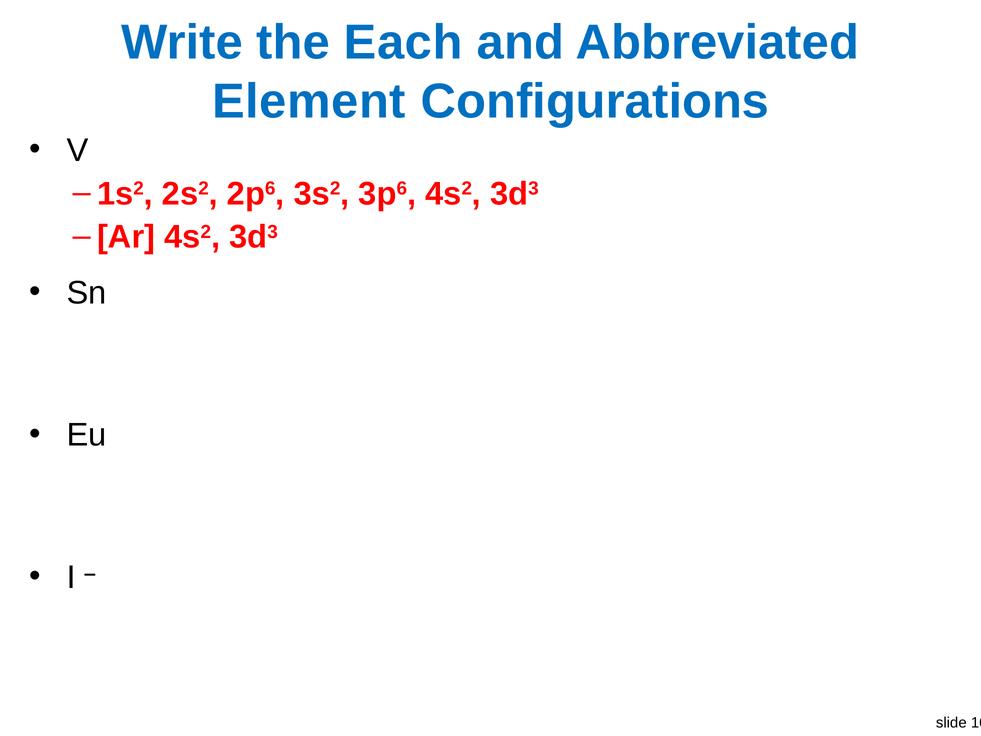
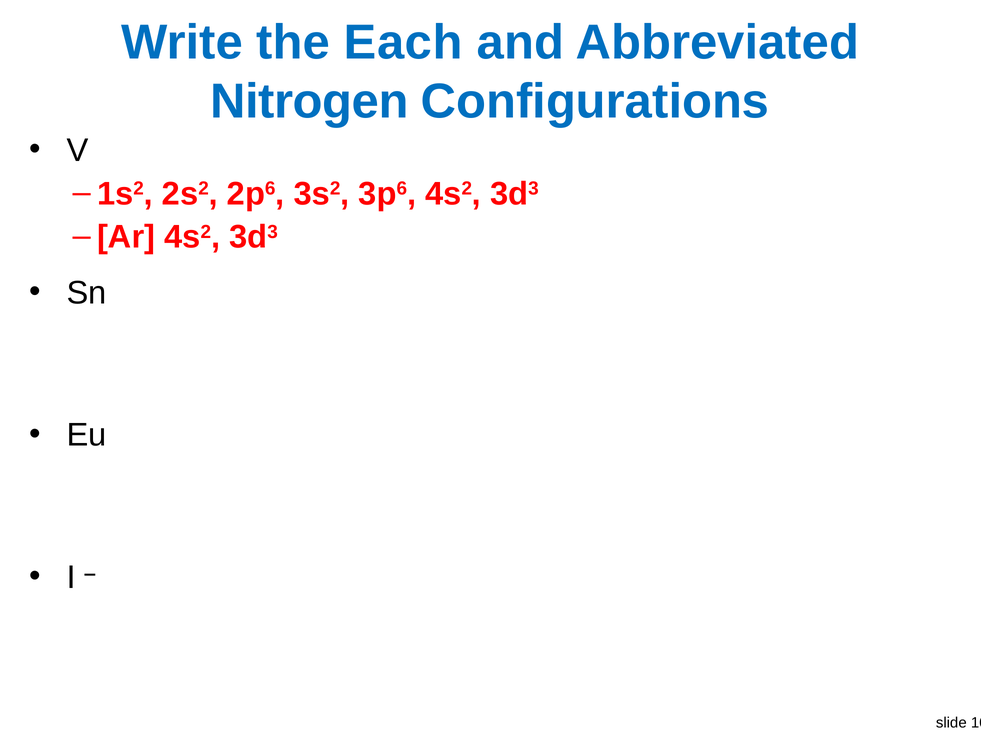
Element: Element -> Nitrogen
